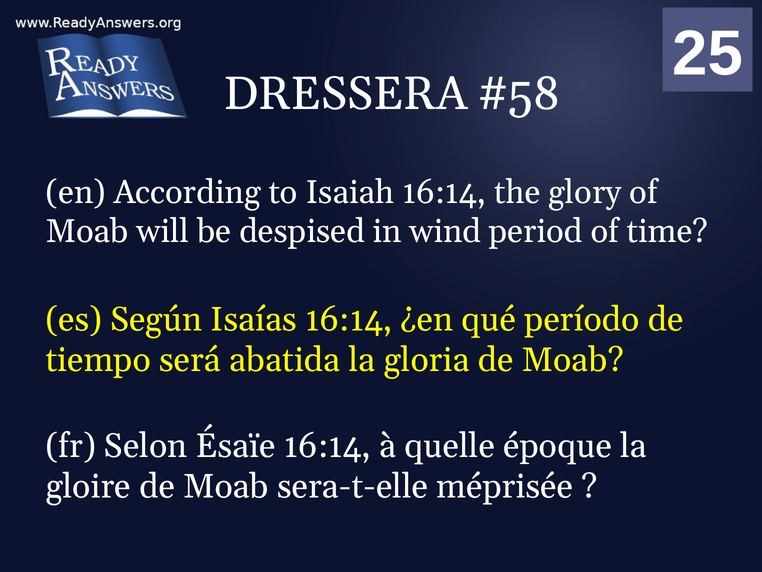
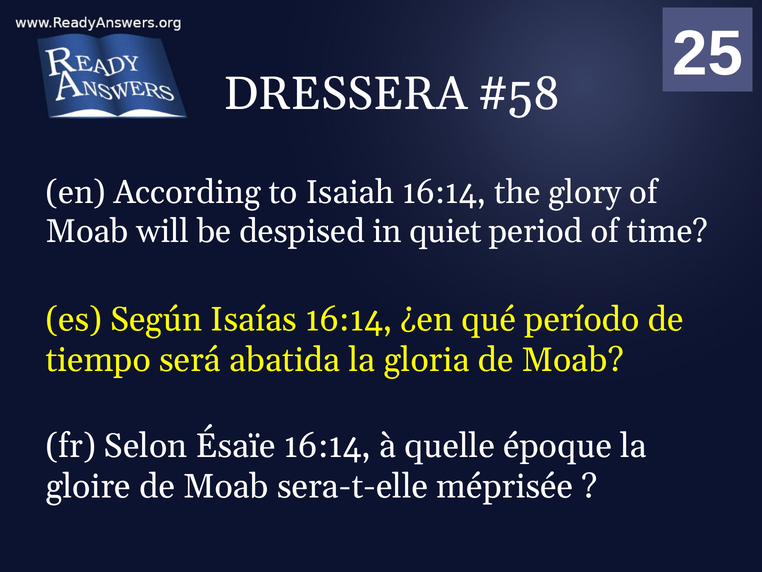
wind: wind -> quiet
